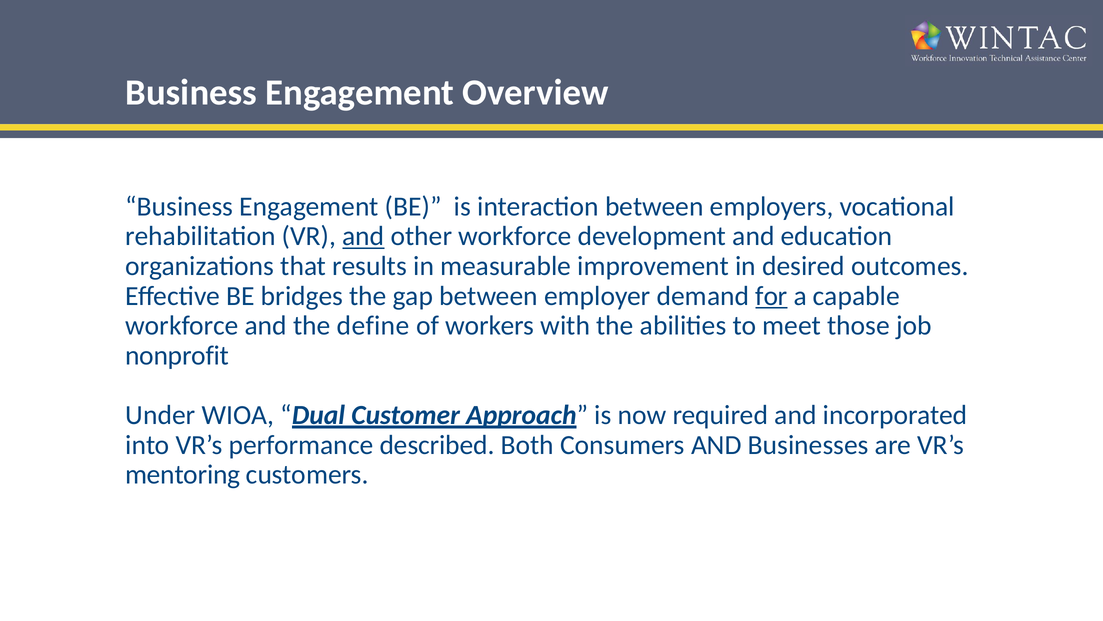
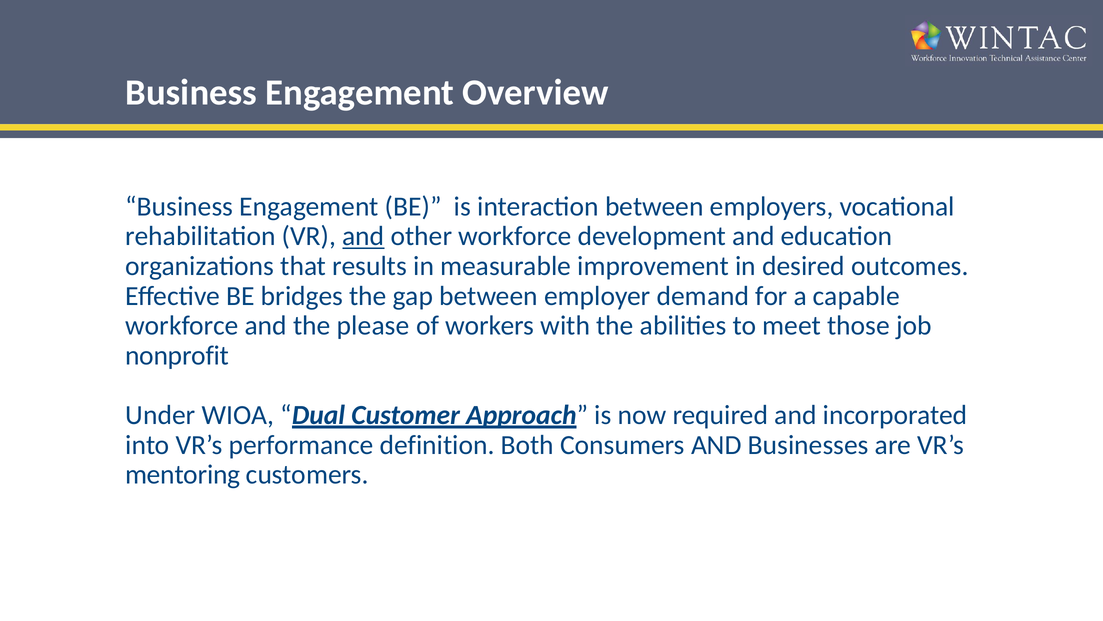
for underline: present -> none
define: define -> please
described: described -> definition
